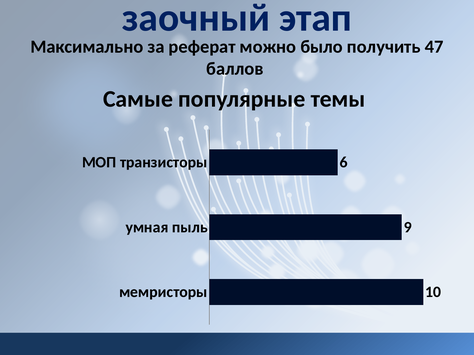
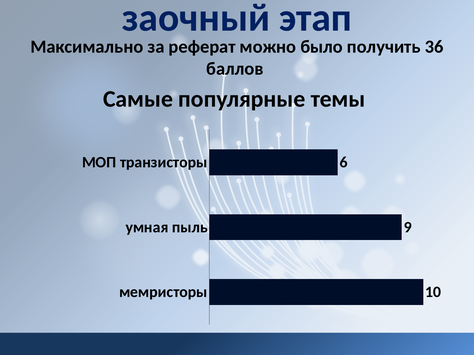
47: 47 -> 36
